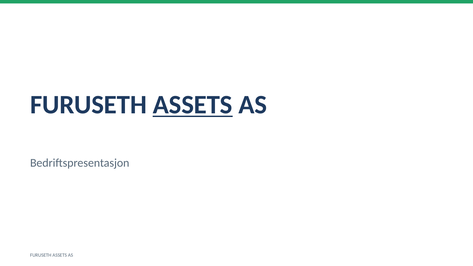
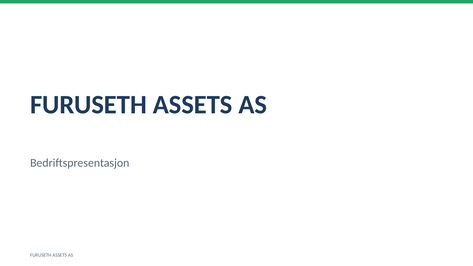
ASSETS at (193, 105) underline: present -> none
